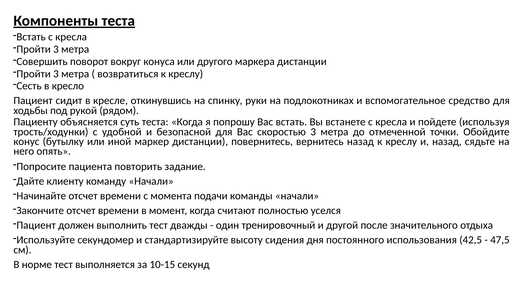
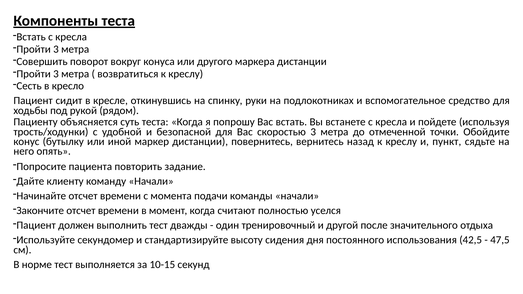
и назад: назад -> пункт
